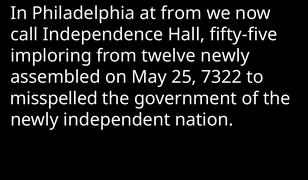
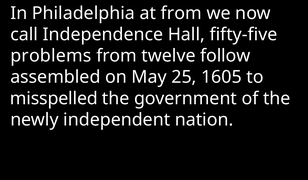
imploring: imploring -> problems
twelve newly: newly -> follow
7322: 7322 -> 1605
